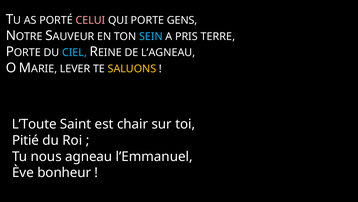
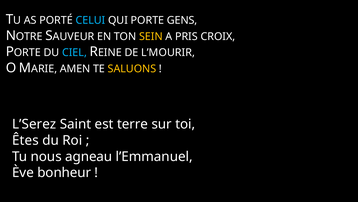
CELUI colour: pink -> light blue
SEIN colour: light blue -> yellow
TERRE: TERRE -> CROIX
L’AGNEAU: L’AGNEAU -> L’MOURIR
LEVER: LEVER -> AMEN
L’Toute: L’Toute -> L’Serez
chair: chair -> terre
Pitié: Pitié -> Êtes
